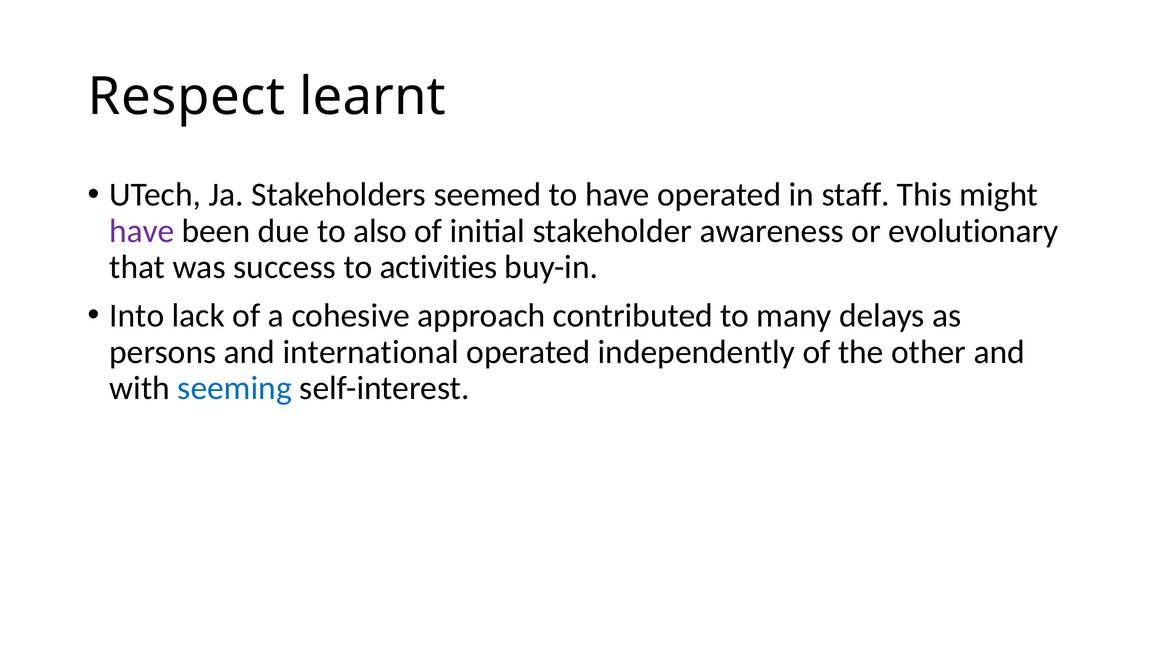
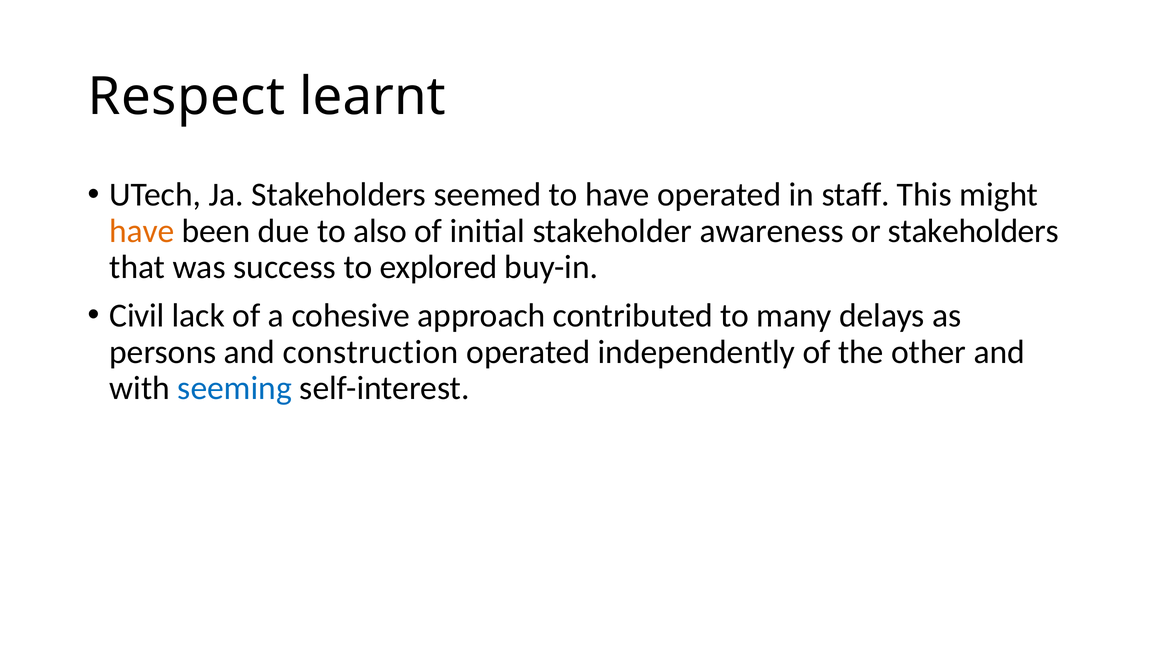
have at (142, 231) colour: purple -> orange
or evolutionary: evolutionary -> stakeholders
activities: activities -> explored
Into: Into -> Civil
international: international -> construction
